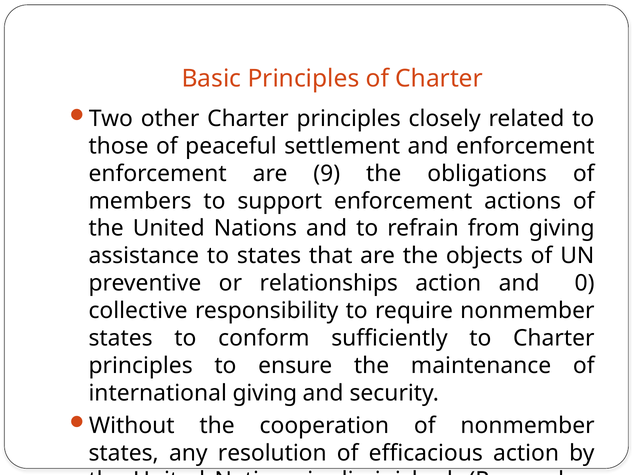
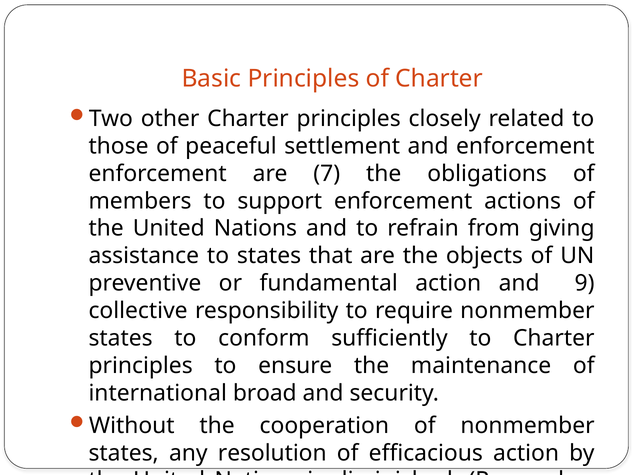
9: 9 -> 7
relationships: relationships -> fundamental
0: 0 -> 9
international giving: giving -> broad
